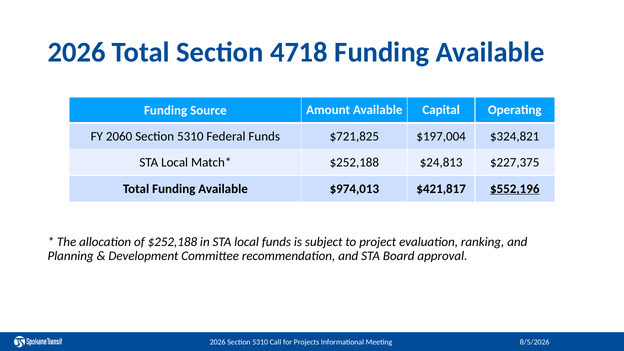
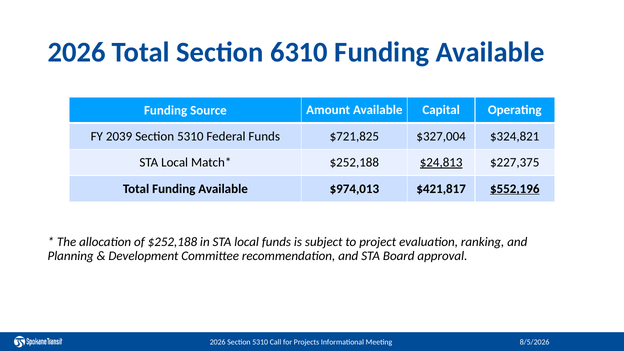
4718: 4718 -> 6310
2060: 2060 -> 2039
$197,004: $197,004 -> $327,004
$24,813 underline: none -> present
